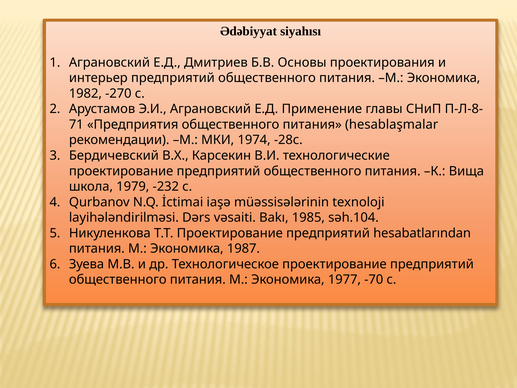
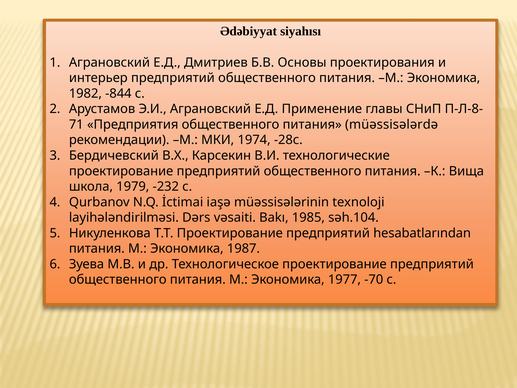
-270: -270 -> -844
hesablaşmalar: hesablaşmalar -> müəssisələrdə
